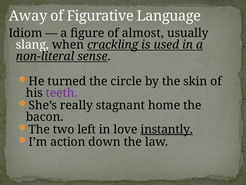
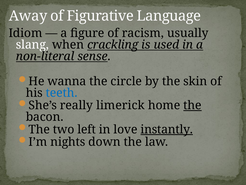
almost: almost -> racism
turned: turned -> wanna
teeth colour: purple -> blue
stagnant: stagnant -> limerick
the at (192, 105) underline: none -> present
action: action -> nights
